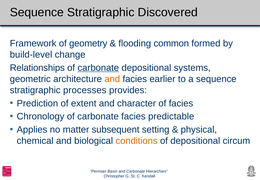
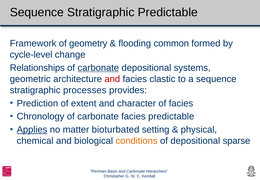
Stratigraphic Discovered: Discovered -> Predictable
build-level: build-level -> cycle-level
and at (112, 79) colour: orange -> red
earlier: earlier -> clastic
Applies underline: none -> present
subsequent: subsequent -> bioturbated
circum: circum -> sparse
